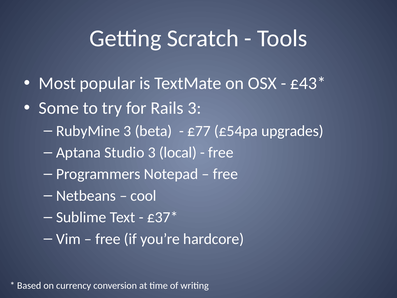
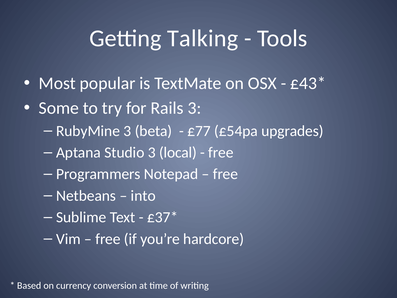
Scratch: Scratch -> Talking
cool: cool -> into
